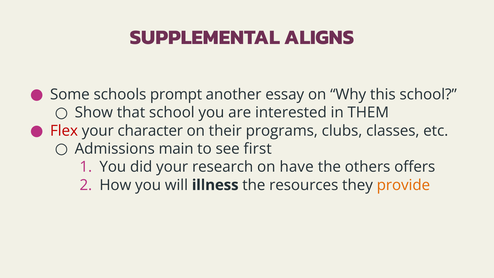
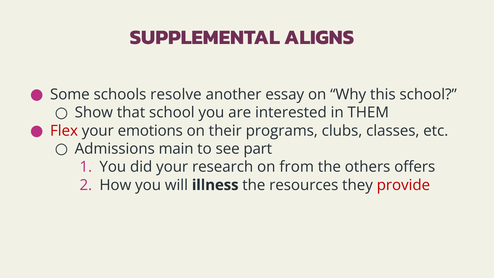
prompt: prompt -> resolve
character: character -> emotions
first: first -> part
have: have -> from
provide colour: orange -> red
